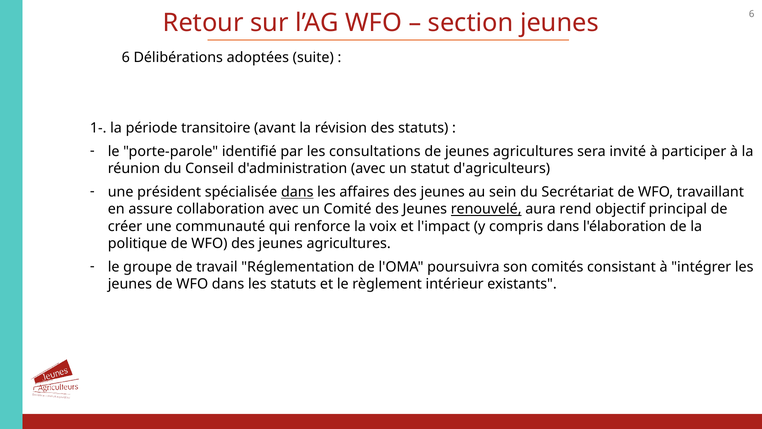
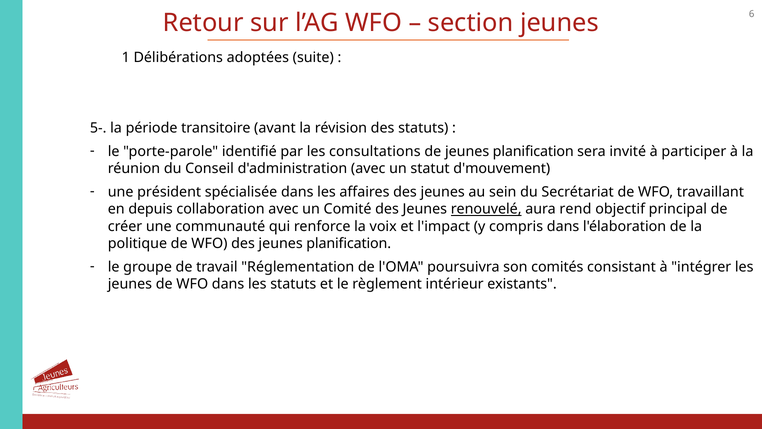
6 at (126, 57): 6 -> 1
1-: 1- -> 5-
de jeunes agricultures: agricultures -> planification
d'agriculteurs: d'agriculteurs -> d'mouvement
dans at (297, 192) underline: present -> none
assure: assure -> depuis
des jeunes agricultures: agricultures -> planification
